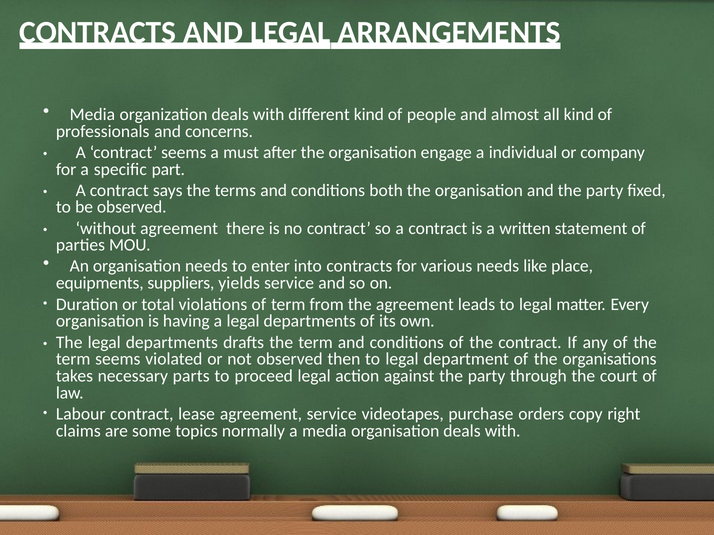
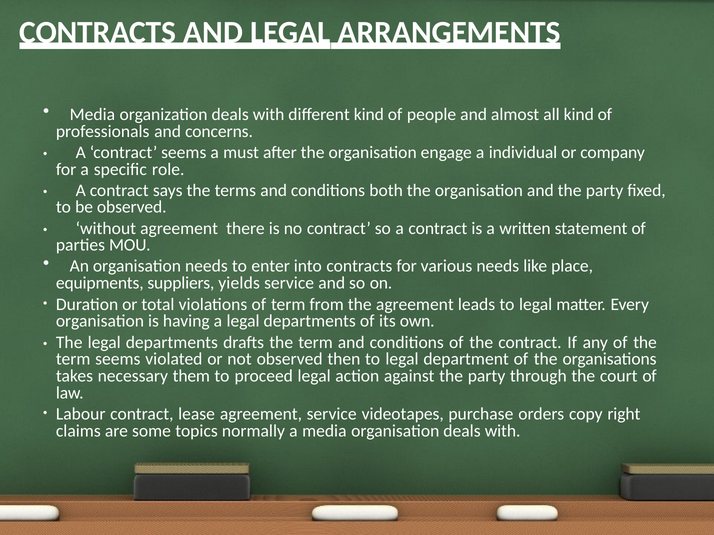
part: part -> role
parts: parts -> them
